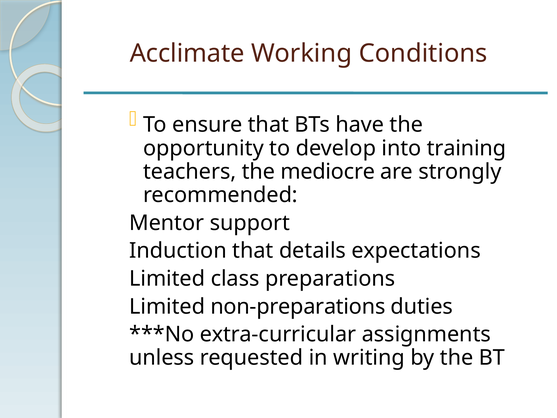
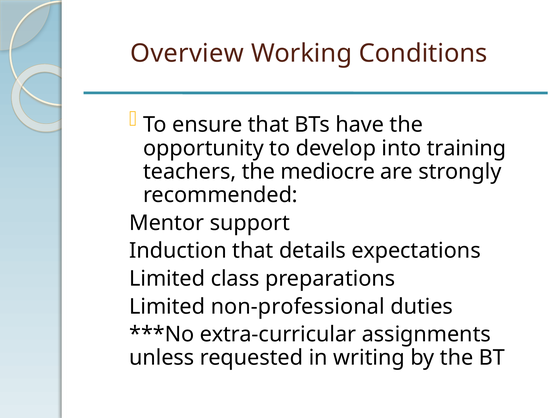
Acclimate: Acclimate -> Overview
non-preparations: non-preparations -> non-professional
